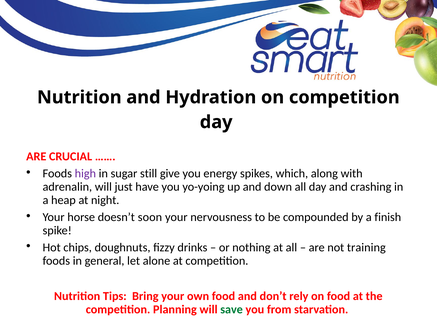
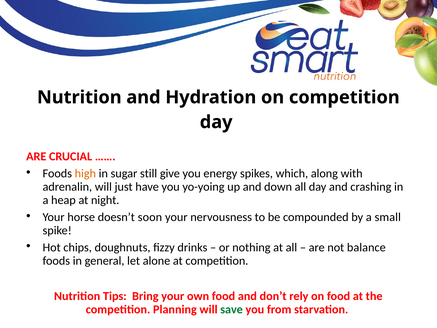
high colour: purple -> orange
finish: finish -> small
training: training -> balance
